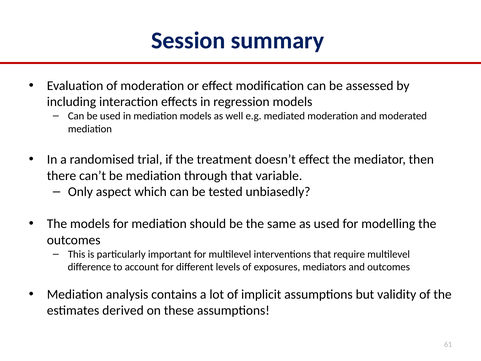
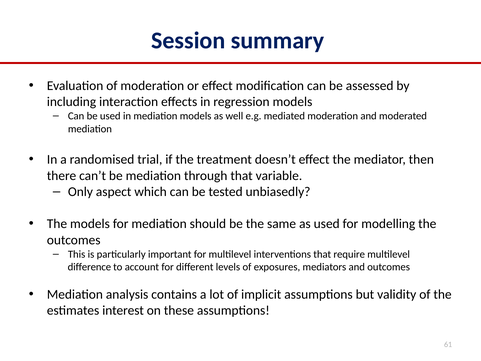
derived: derived -> interest
